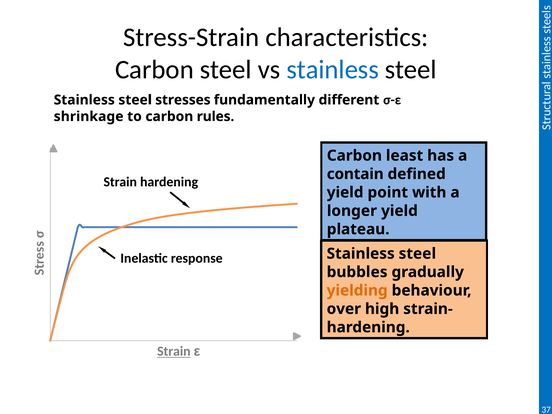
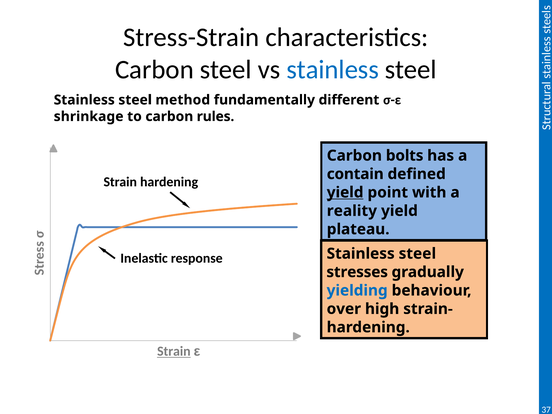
stresses: stresses -> method
least: least -> bolts
yield at (345, 192) underline: none -> present
longer: longer -> reality
bubbles: bubbles -> stresses
yielding colour: orange -> blue
